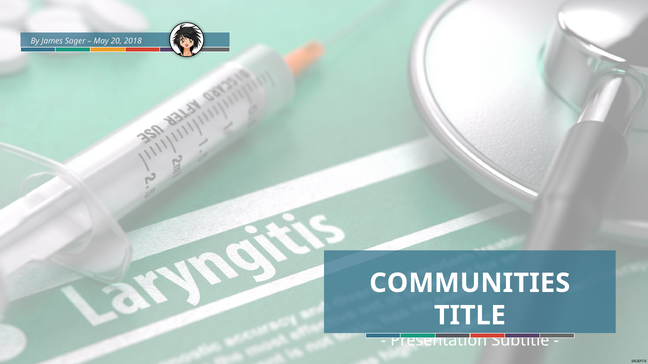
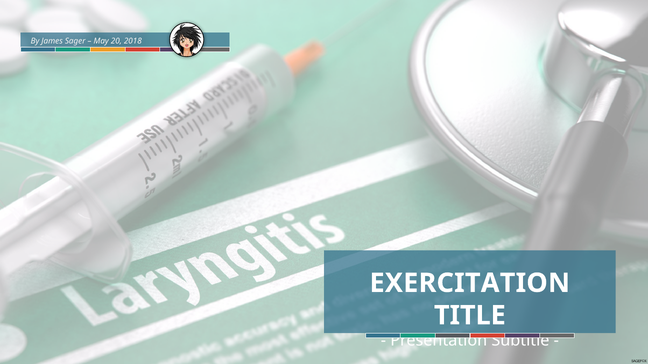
COMMUNITIES: COMMUNITIES -> EXERCITATION
